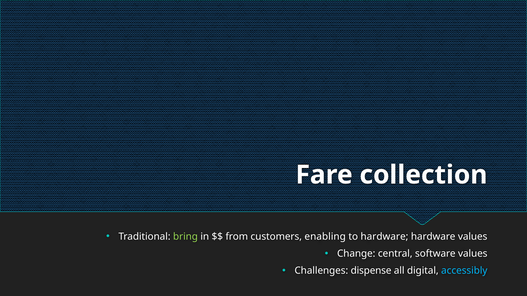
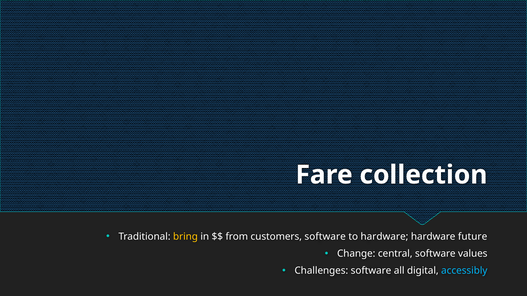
bring colour: light green -> yellow
customers enabling: enabling -> software
hardware values: values -> future
Challenges dispense: dispense -> software
